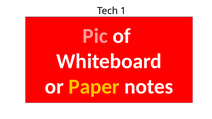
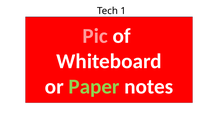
Paper colour: yellow -> light green
